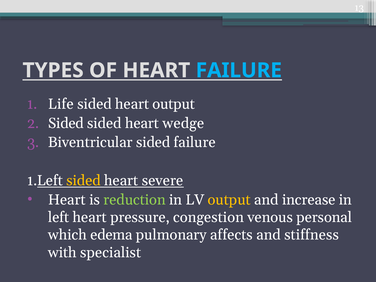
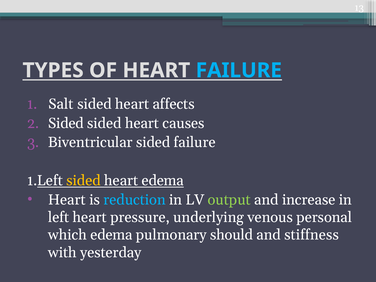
Life: Life -> Salt
heart output: output -> affects
wedge: wedge -> causes
heart severe: severe -> edema
reduction colour: light green -> light blue
output at (229, 200) colour: yellow -> light green
congestion: congestion -> underlying
affects: affects -> should
specialist: specialist -> yesterday
